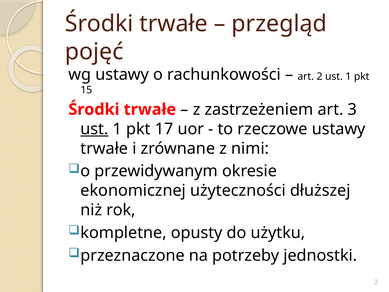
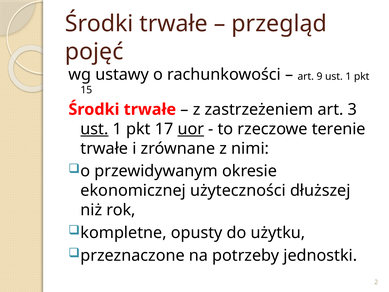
art 2: 2 -> 9
uor underline: none -> present
rzeczowe ustawy: ustawy -> terenie
